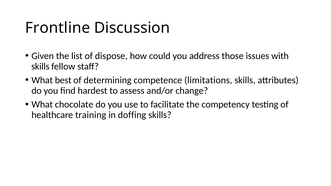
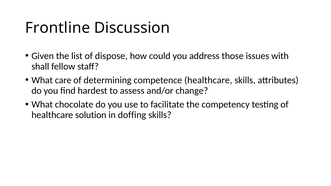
skills at (40, 66): skills -> shall
best: best -> care
competence limitations: limitations -> healthcare
training: training -> solution
